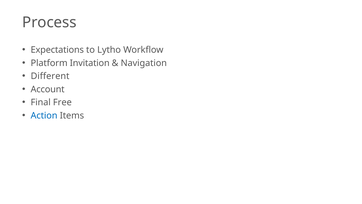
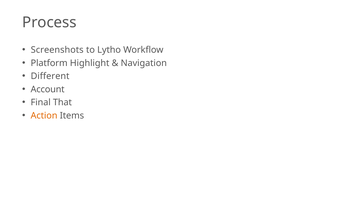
Expectations: Expectations -> Screenshots
Invitation: Invitation -> Highlight
Free: Free -> That
Action colour: blue -> orange
